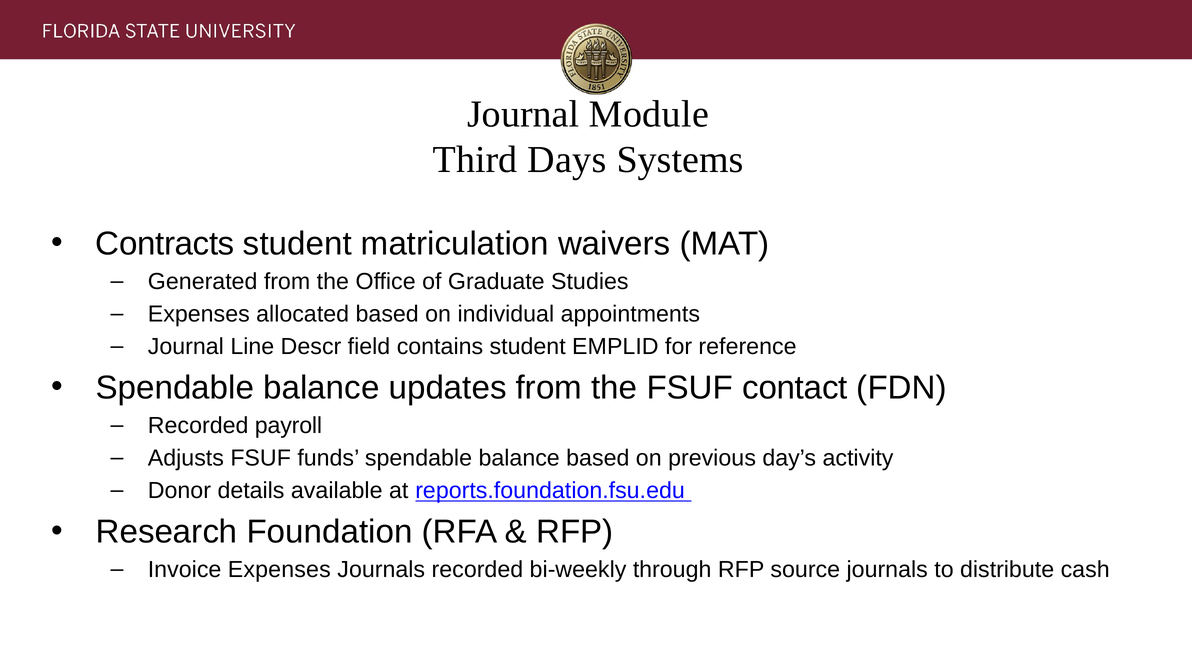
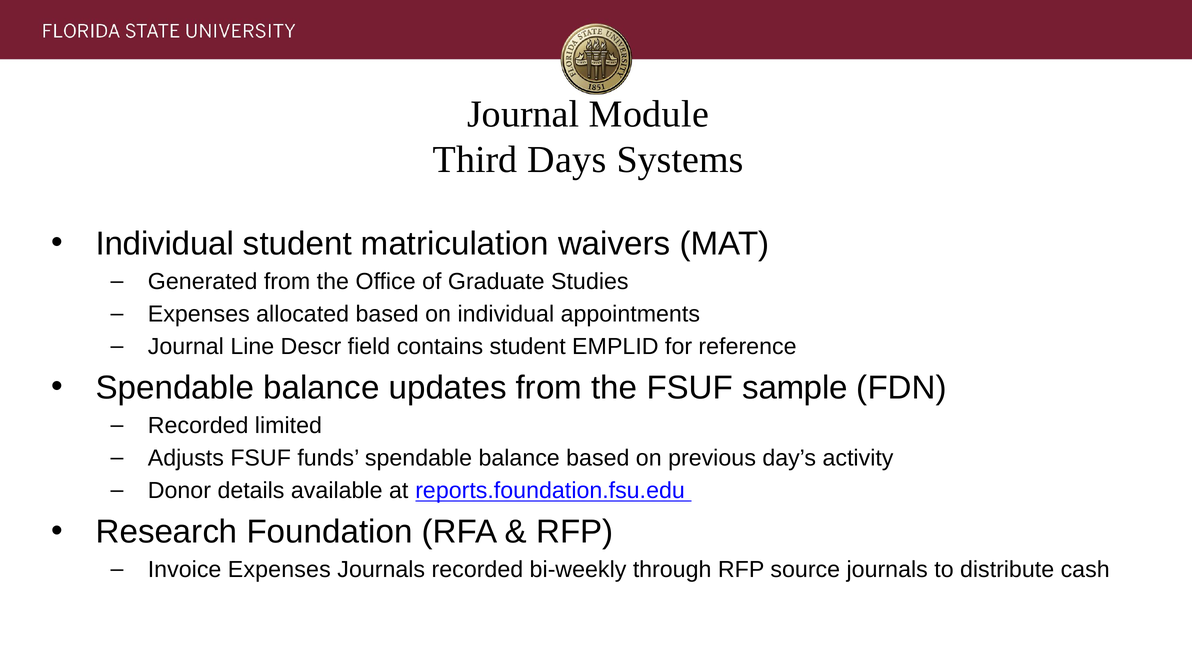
Contracts at (165, 244): Contracts -> Individual
contact: contact -> sample
payroll: payroll -> limited
